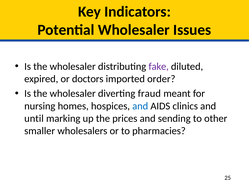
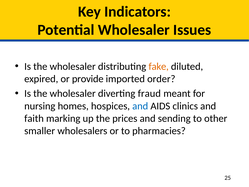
fake colour: purple -> orange
doctors: doctors -> provide
until: until -> faith
